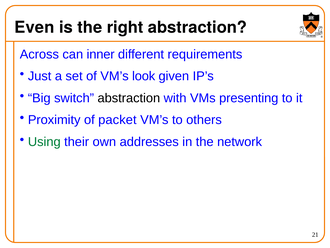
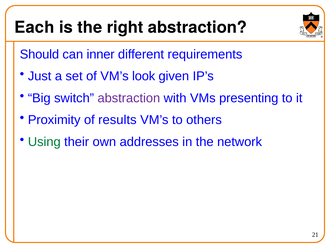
Even: Even -> Each
Across: Across -> Should
abstraction at (129, 98) colour: black -> purple
packet: packet -> results
